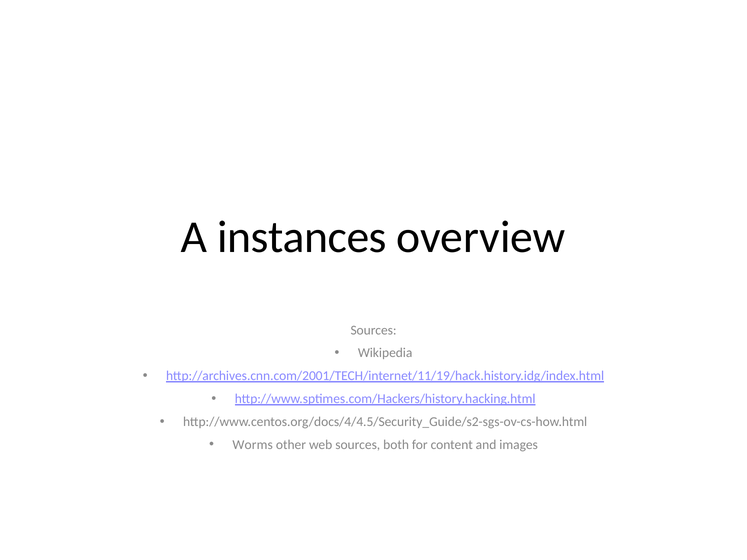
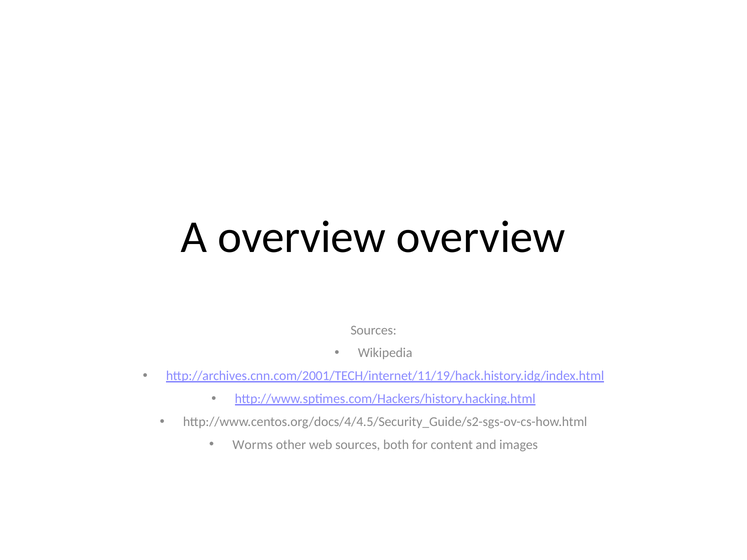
A instances: instances -> overview
